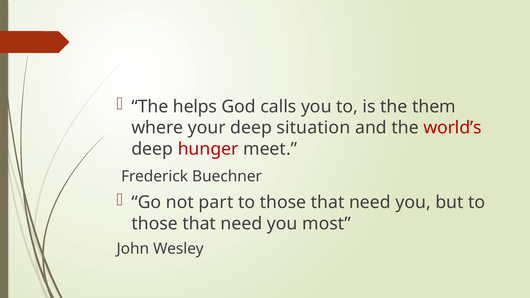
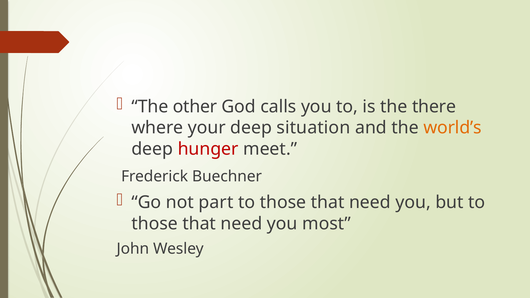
helps: helps -> other
them: them -> there
world’s colour: red -> orange
